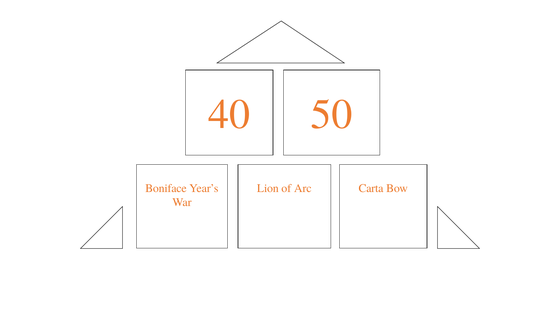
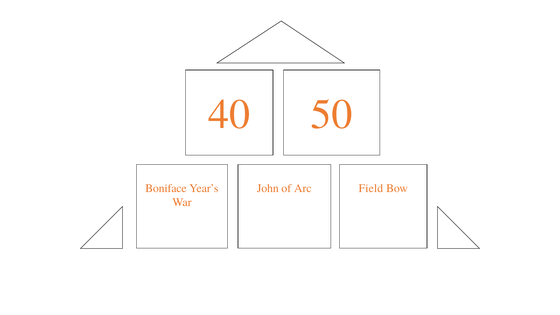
Lion: Lion -> John
Carta: Carta -> Field
